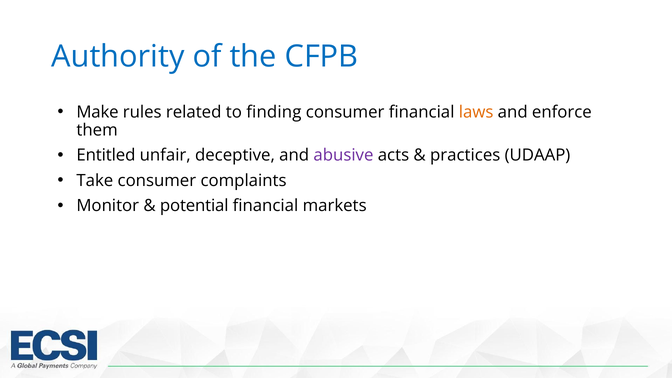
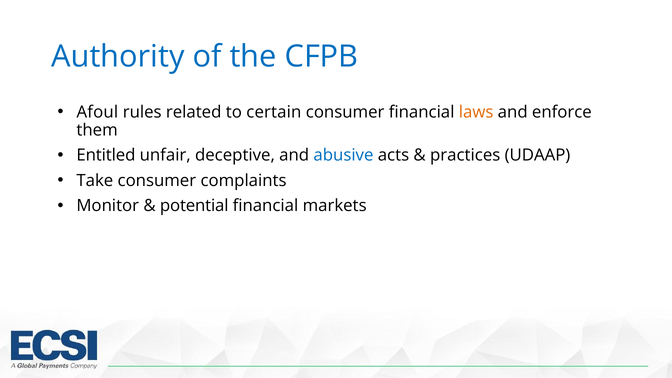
Make: Make -> Afoul
finding: finding -> certain
abusive colour: purple -> blue
